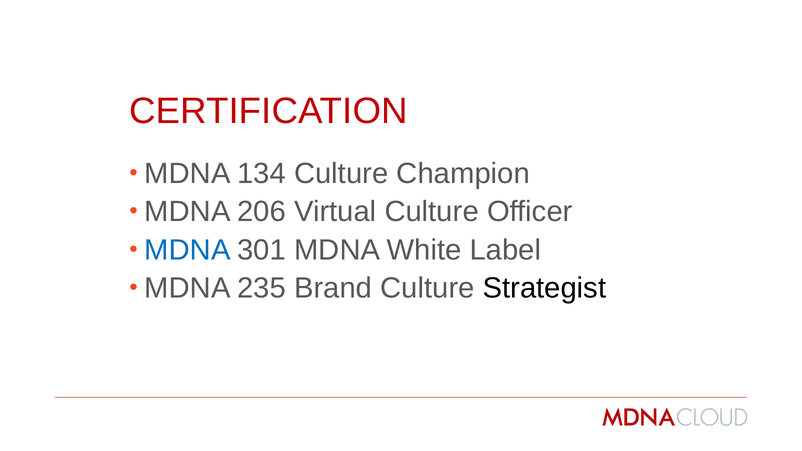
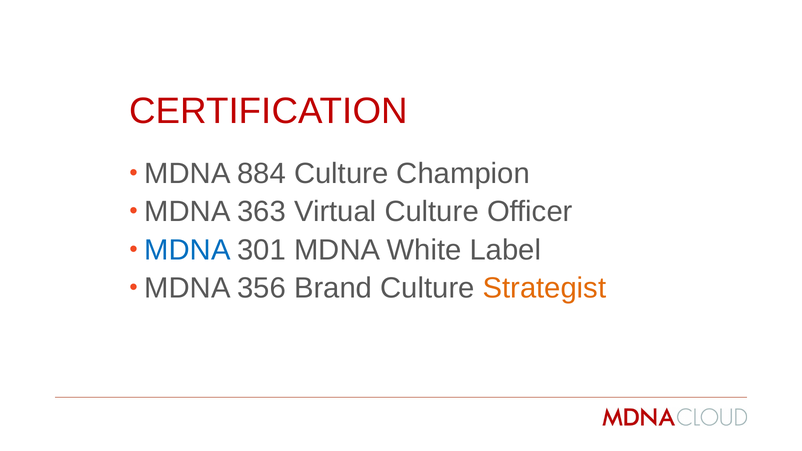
134: 134 -> 884
206: 206 -> 363
235: 235 -> 356
Strategist colour: black -> orange
